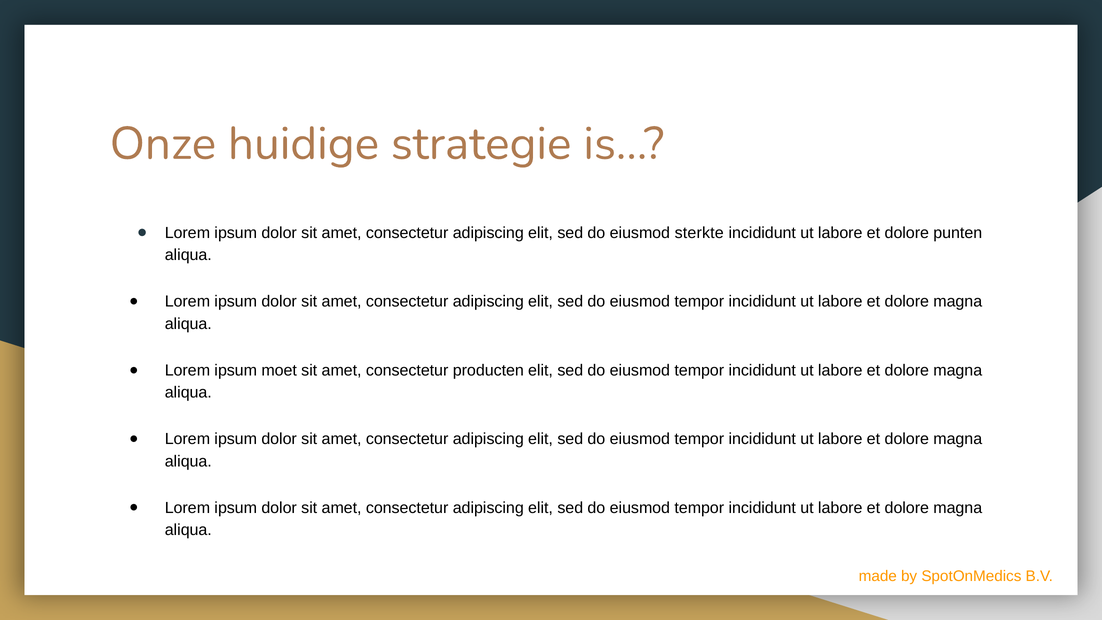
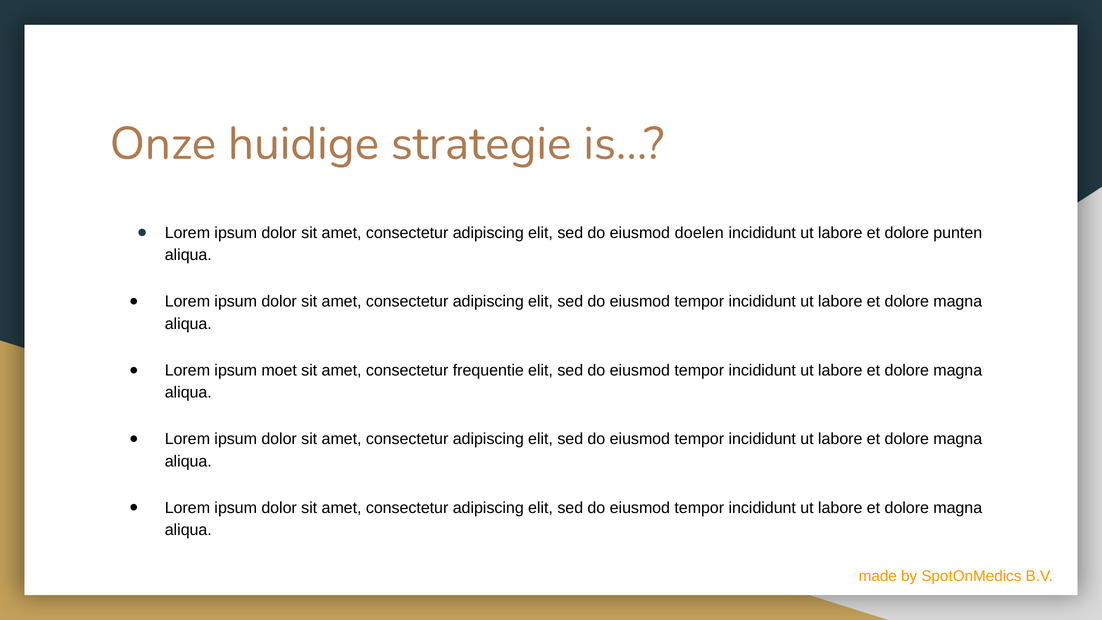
sterkte: sterkte -> doelen
producten: producten -> frequentie
